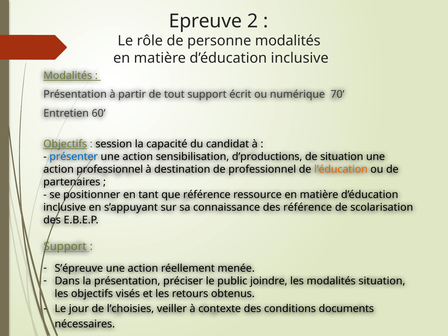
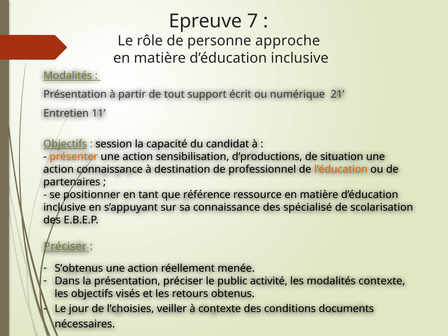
2: 2 -> 7
personne modalités: modalités -> approche
70: 70 -> 21
60: 60 -> 11
présenter colour: blue -> orange
action professionnel: professionnel -> connaissance
des référence: référence -> spécialisé
Support at (65, 246): Support -> Préciser
S’épreuve: S’épreuve -> S’obtenus
joindre: joindre -> activité
modalités situation: situation -> contexte
